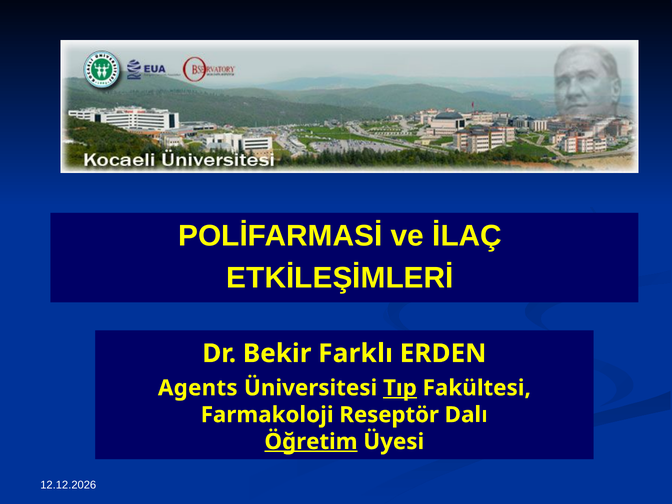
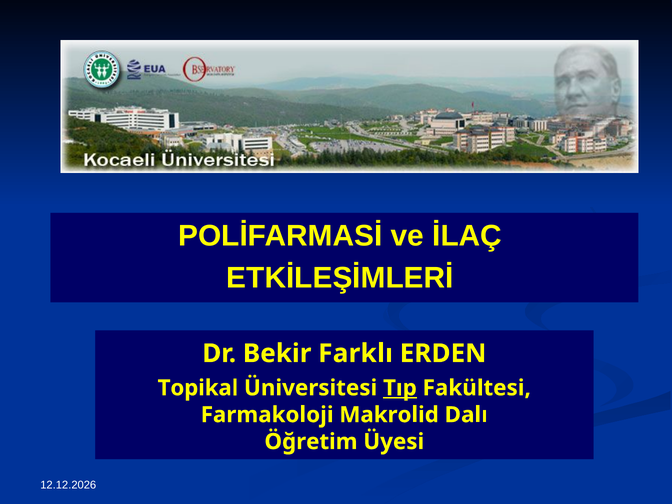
Agents: Agents -> Topikal
Reseptör: Reseptör -> Makrolid
Öğretim underline: present -> none
